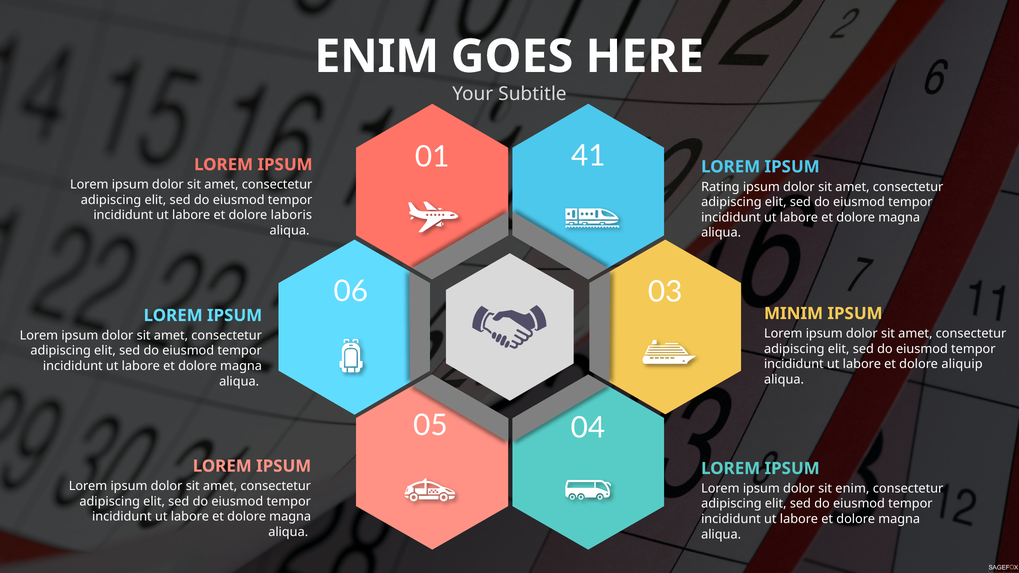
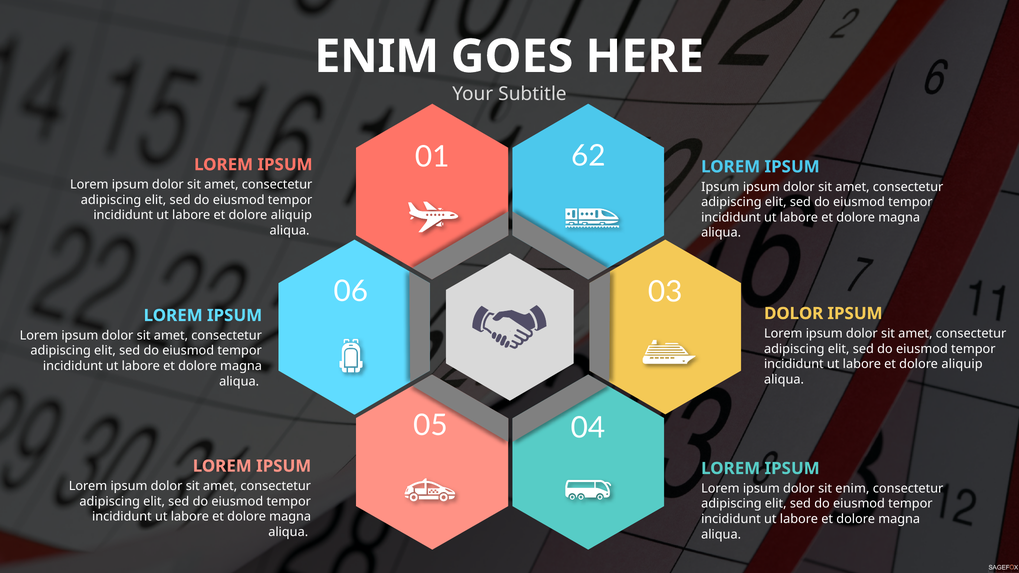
41: 41 -> 62
Rating at (720, 187): Rating -> Ipsum
laboris at (291, 215): laboris -> aliquip
MINIM at (794, 314): MINIM -> DOLOR
